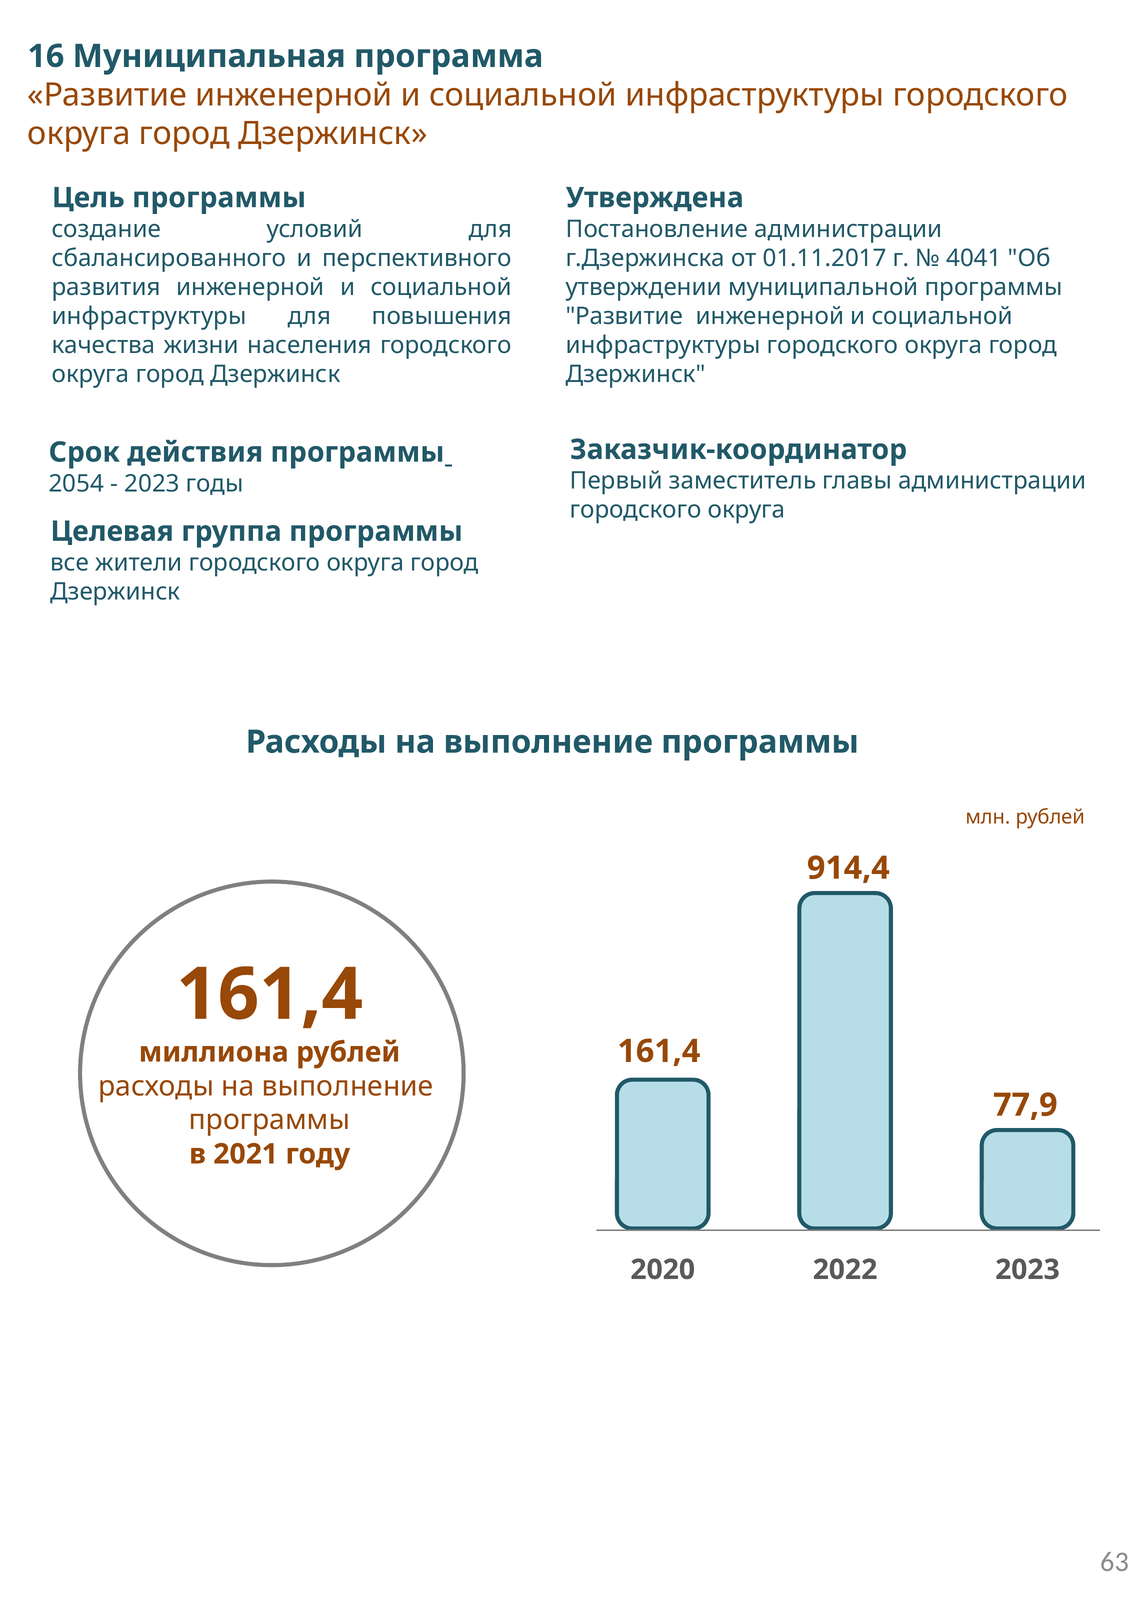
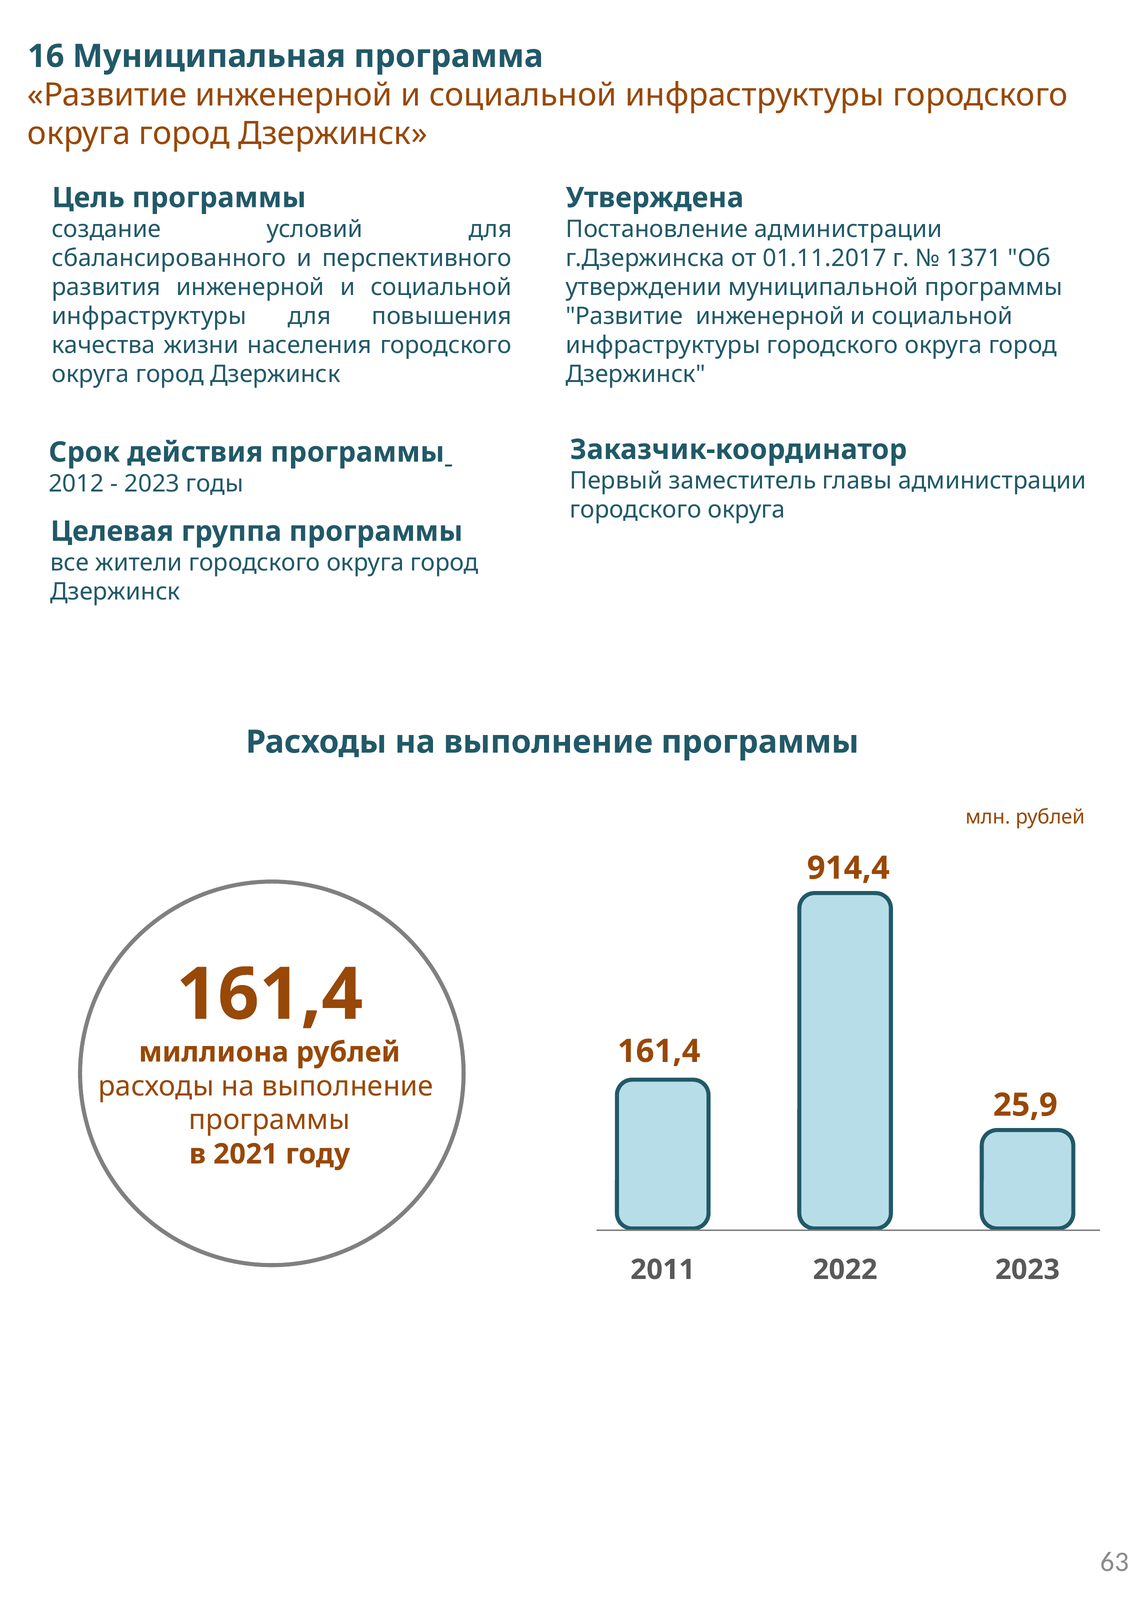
4041: 4041 -> 1371
2054: 2054 -> 2012
77,9: 77,9 -> 25,9
2020: 2020 -> 2011
